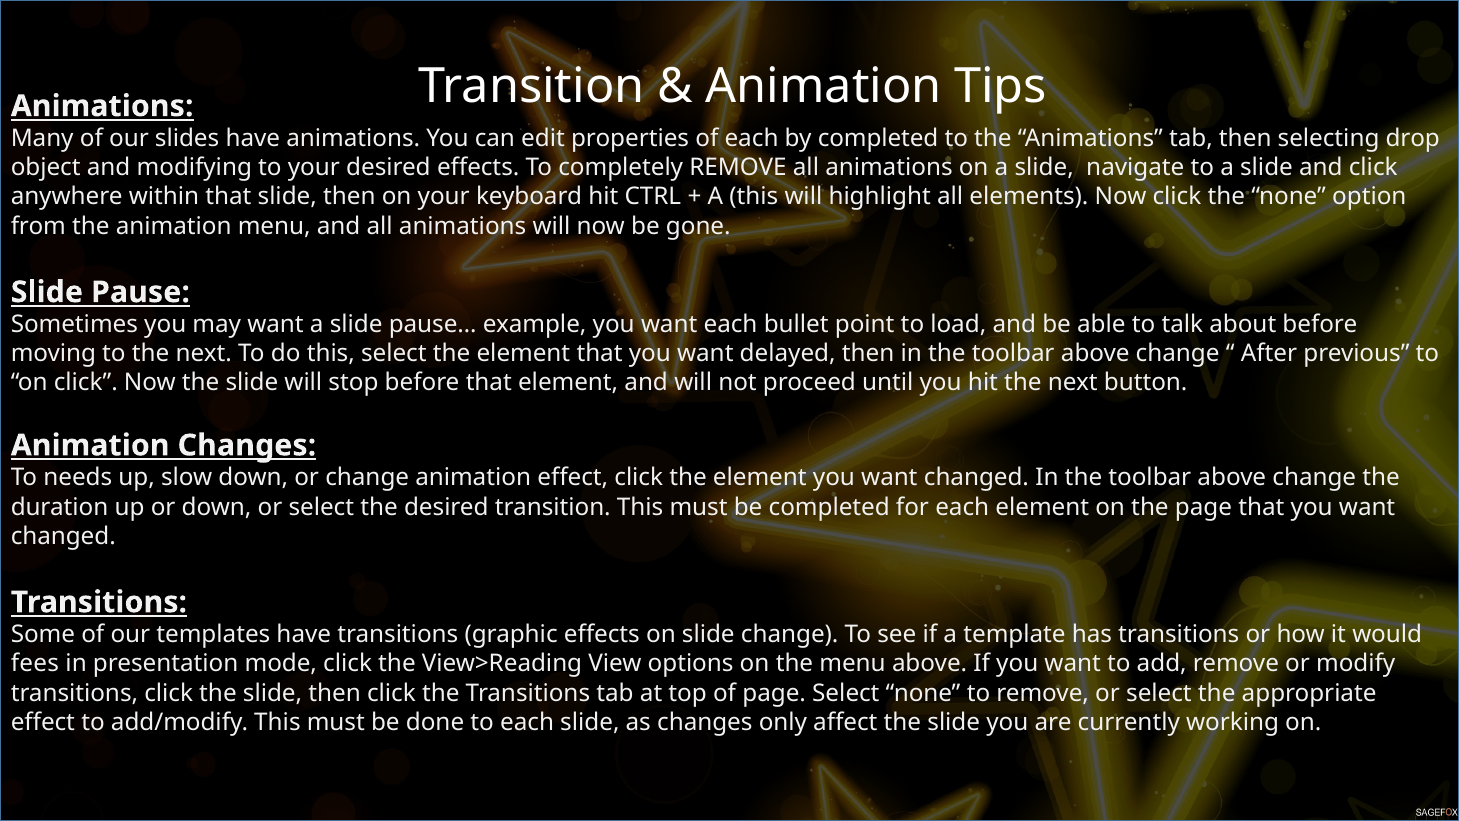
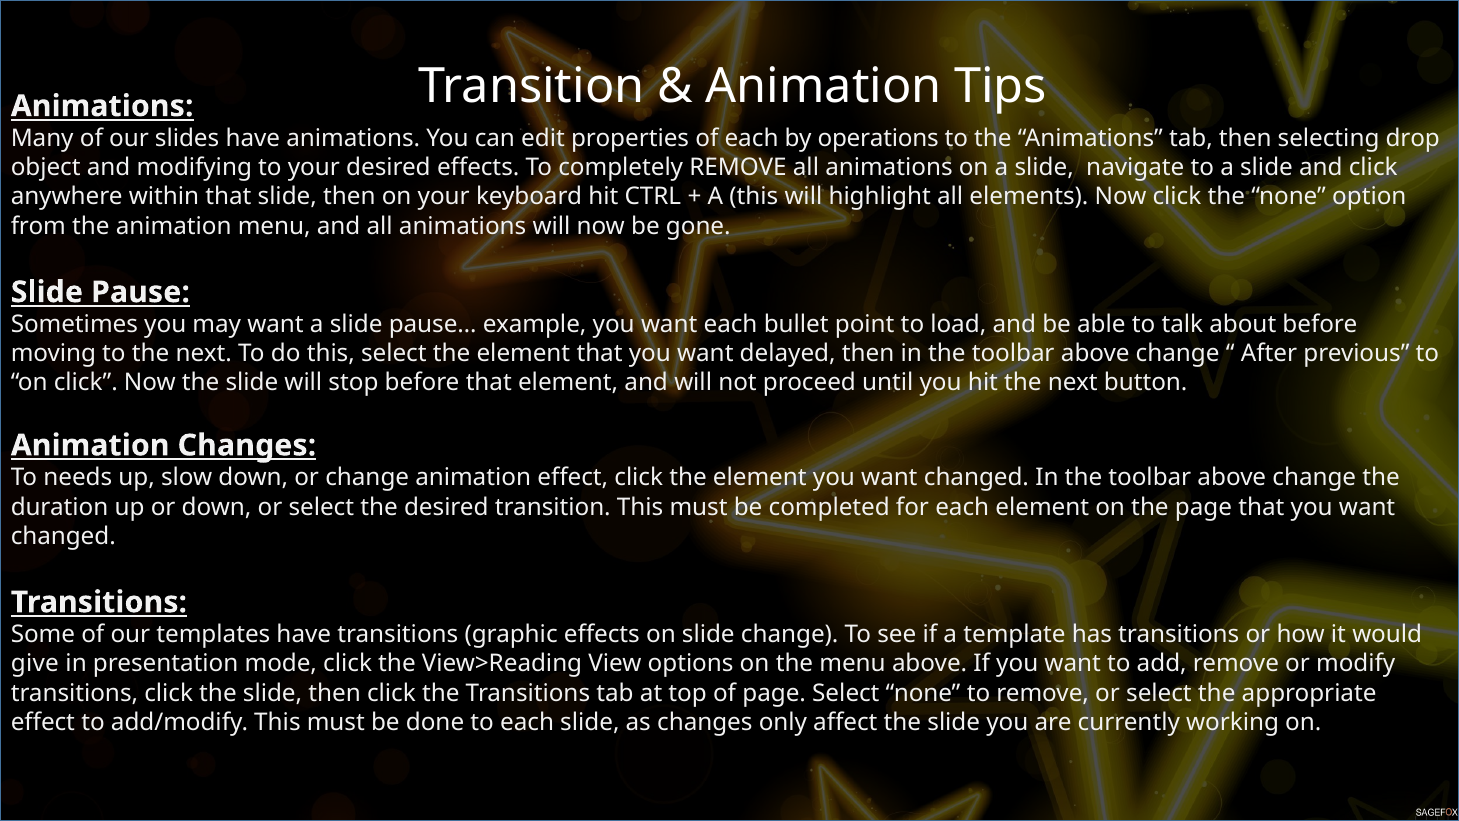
by completed: completed -> operations
fees: fees -> give
